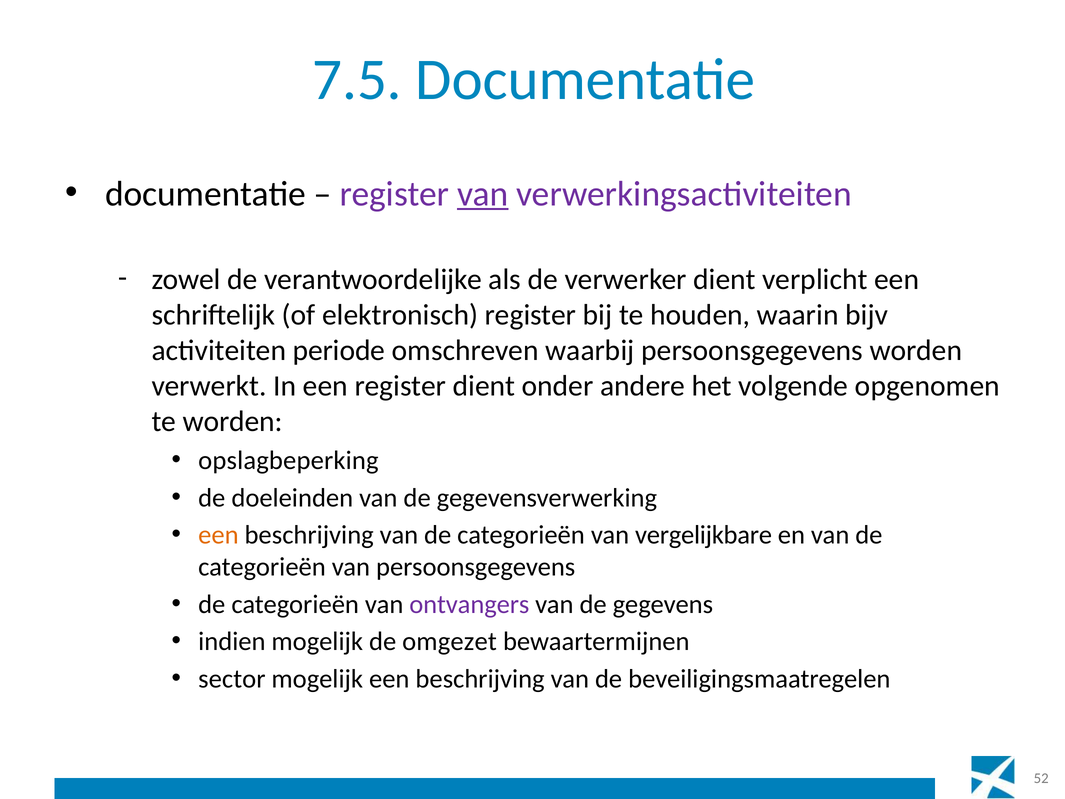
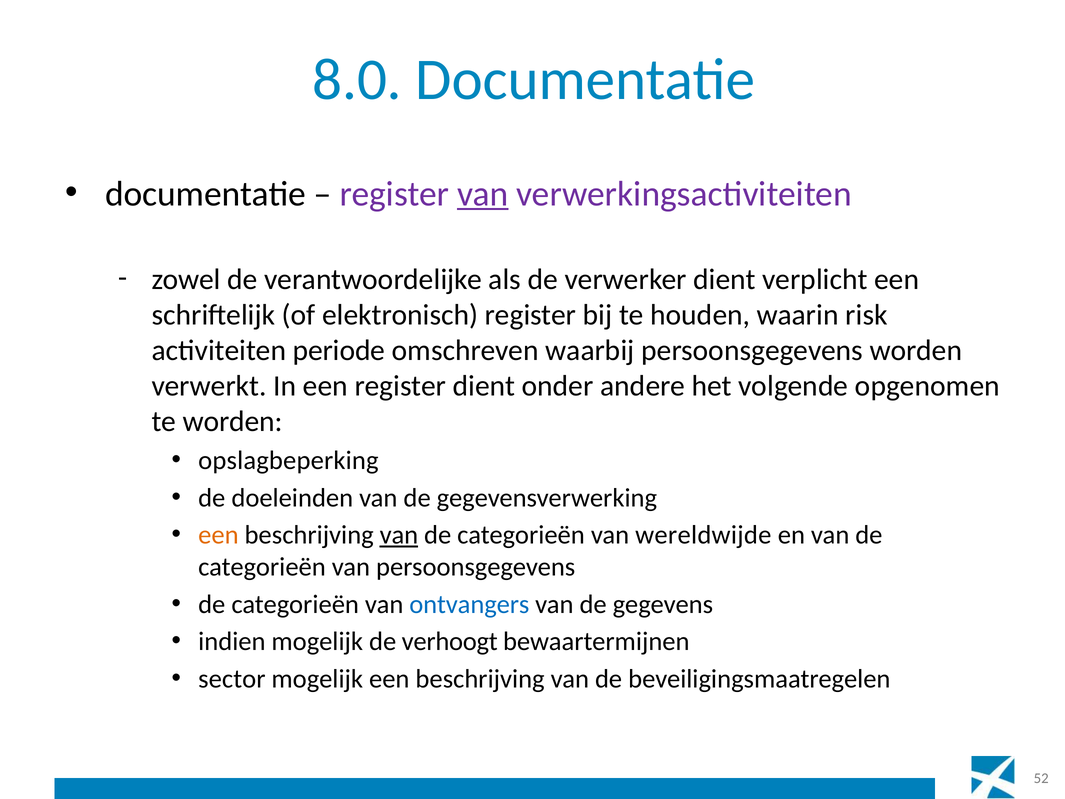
7.5: 7.5 -> 8.0
bijv: bijv -> risk
van at (399, 535) underline: none -> present
vergelijkbare: vergelijkbare -> wereldwijde
ontvangers colour: purple -> blue
omgezet: omgezet -> verhoogt
